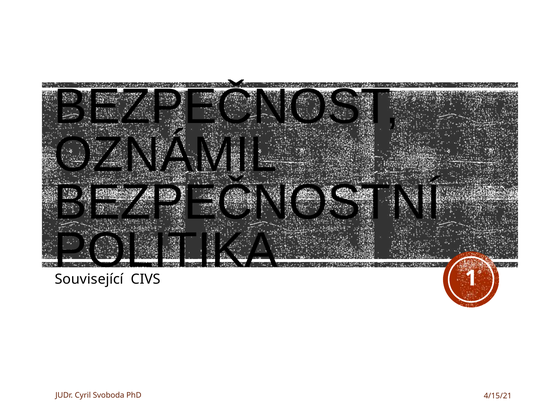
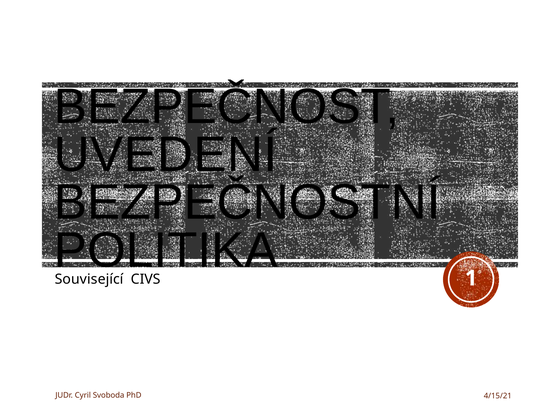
OZNÁMIL: OZNÁMIL -> UVEDENÍ
